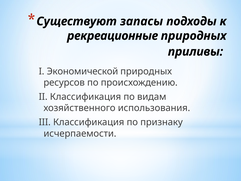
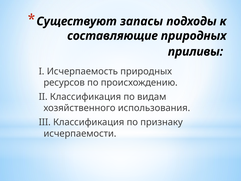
рекреационные: рекреационные -> составляющие
Экономической: Экономической -> Исчерпаемость
